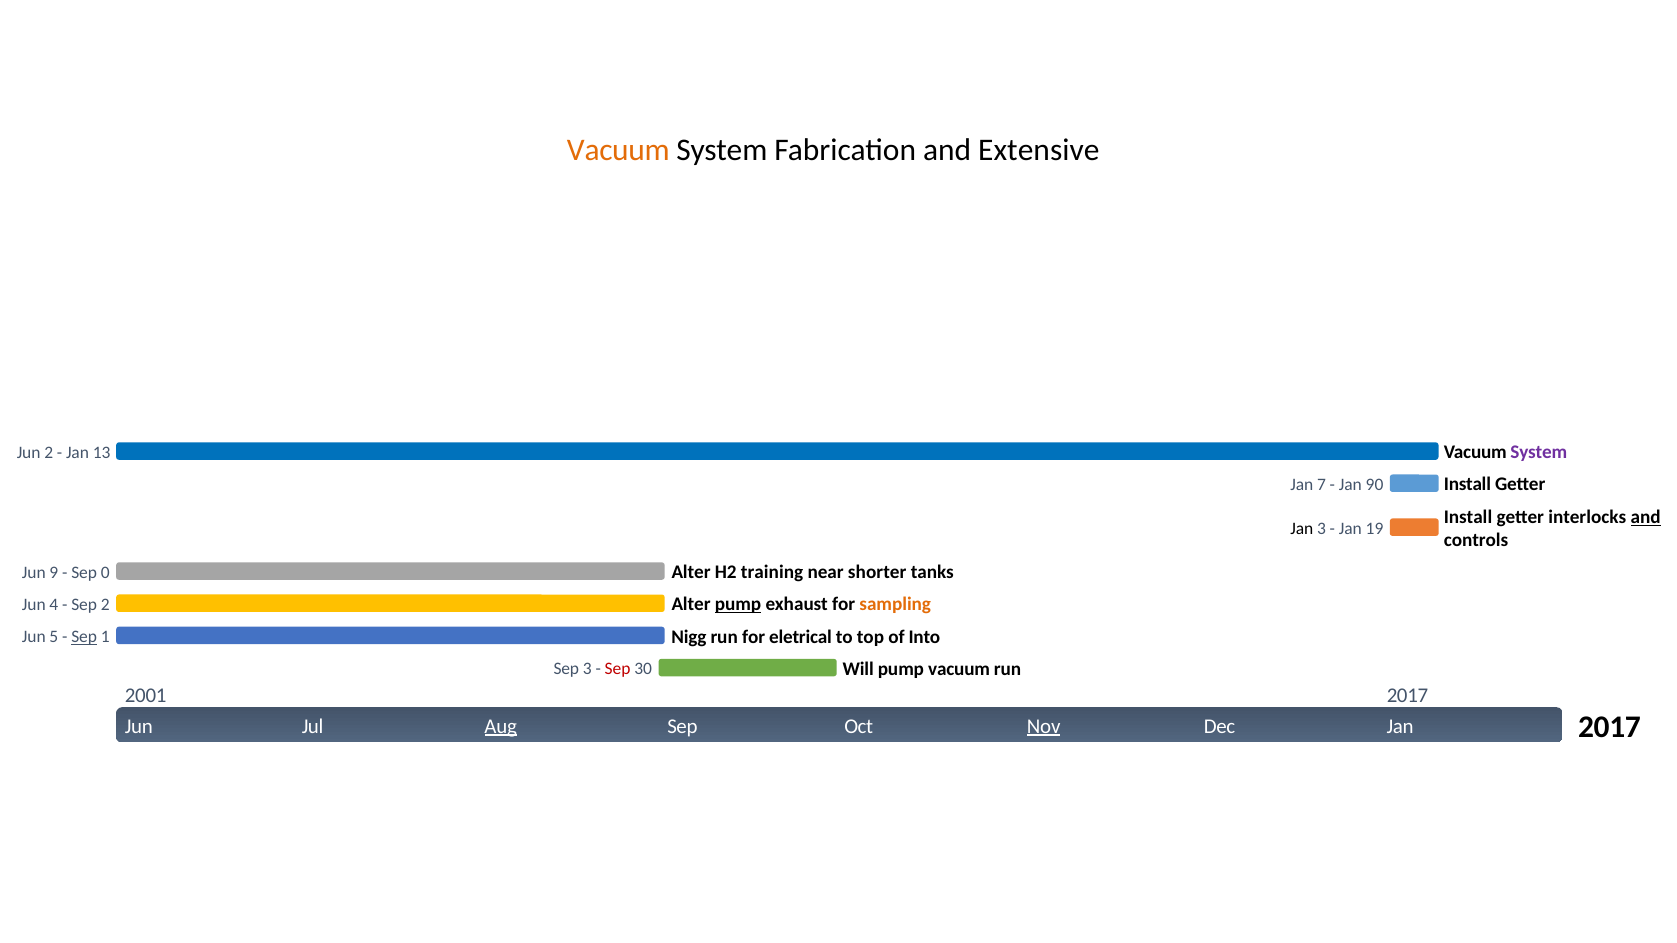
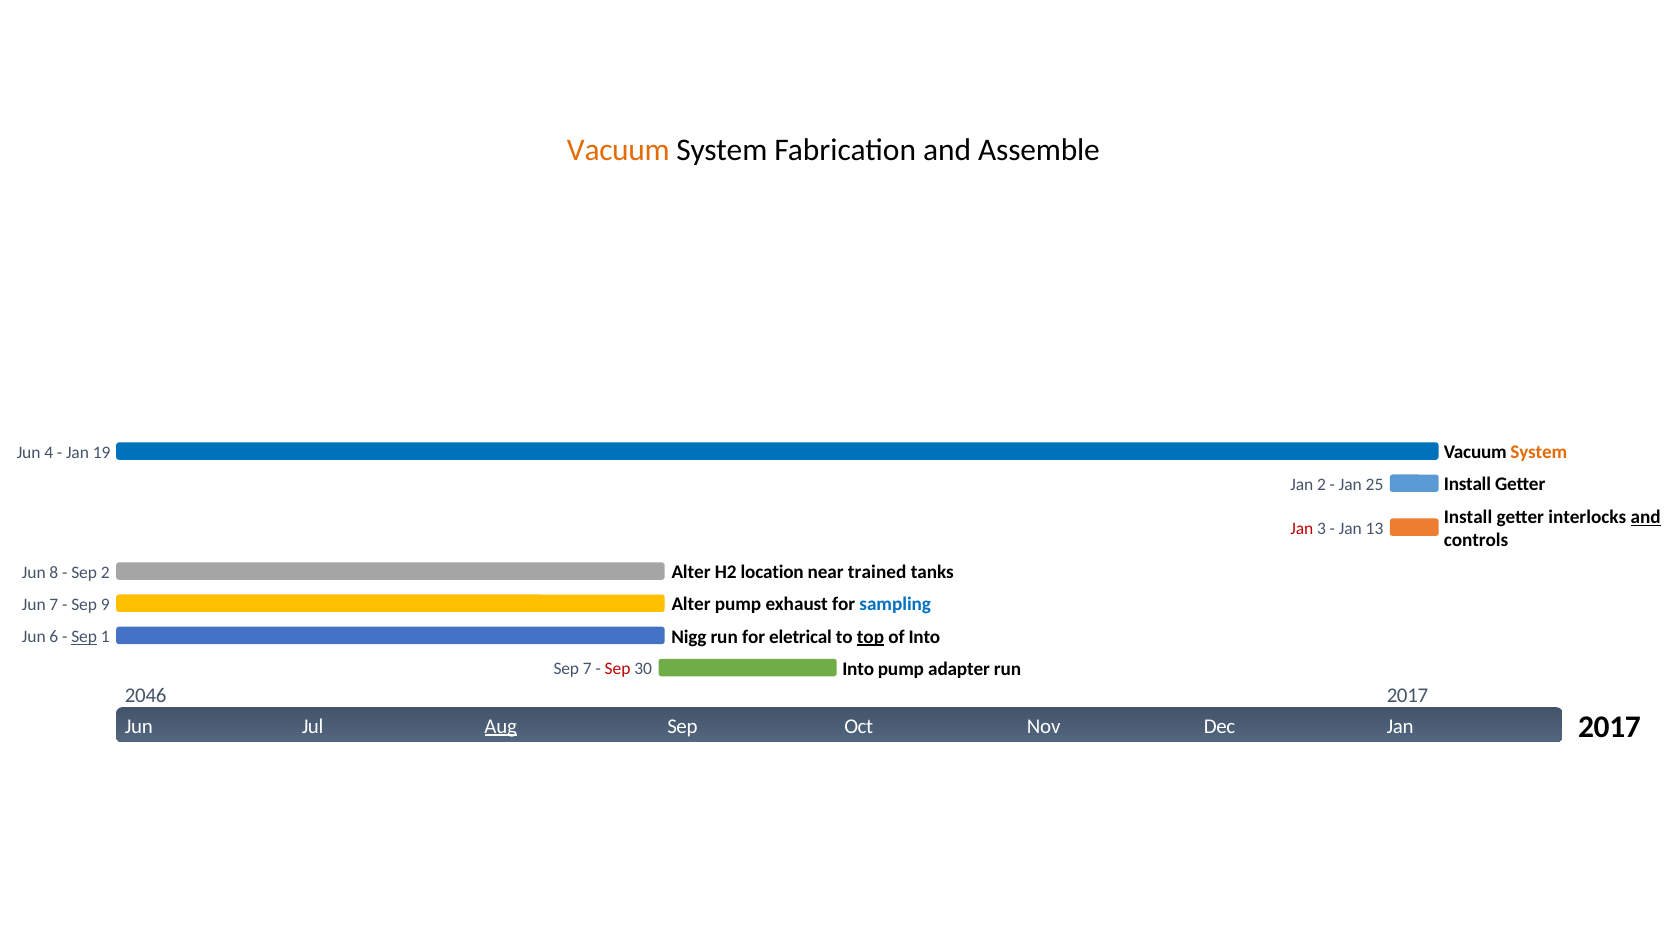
Extensive: Extensive -> Assemble
Jun 2: 2 -> 4
13: 13 -> 19
System at (1539, 452) colour: purple -> orange
Jan 7: 7 -> 2
90: 90 -> 25
Jan at (1302, 529) colour: black -> red
19: 19 -> 13
9: 9 -> 8
Sep 0: 0 -> 2
training: training -> location
shorter: shorter -> trained
Jun 4: 4 -> 7
Sep 2: 2 -> 9
pump at (738, 605) underline: present -> none
sampling colour: orange -> blue
5: 5 -> 6
top underline: none -> present
Sep 3: 3 -> 7
30 Will: Will -> Into
pump vacuum: vacuum -> adapter
2001: 2001 -> 2046
Nov underline: present -> none
